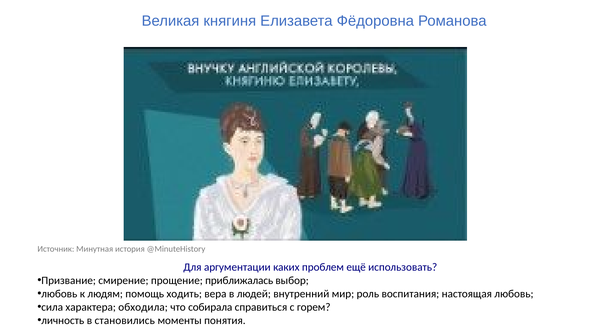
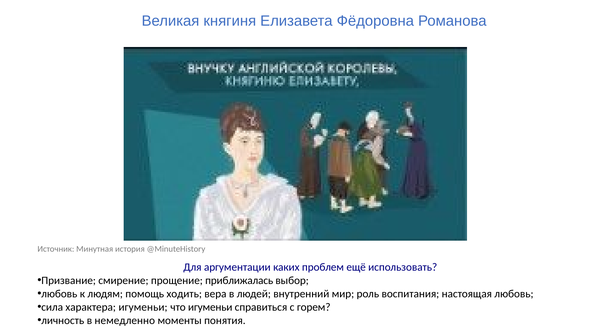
характера обходила: обходила -> игуменьи
что собирала: собирала -> игуменьи
становились: становились -> немедленно
